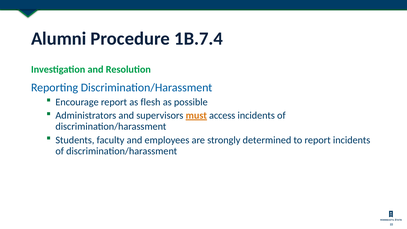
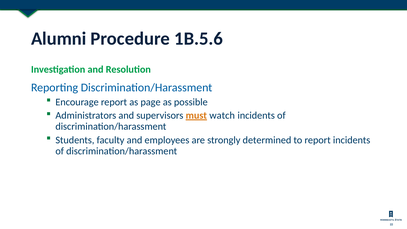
1B.7.4: 1B.7.4 -> 1B.5.6
flesh: flesh -> page
access: access -> watch
